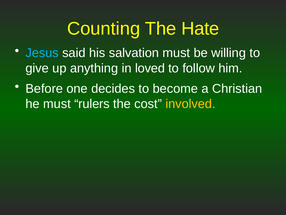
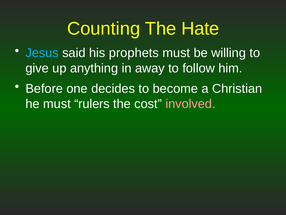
salvation: salvation -> prophets
loved: loved -> away
involved colour: yellow -> pink
